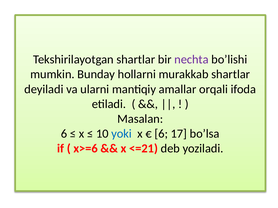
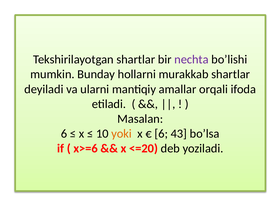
yoki colour: blue -> orange
17: 17 -> 43
<=21: <=21 -> <=20
